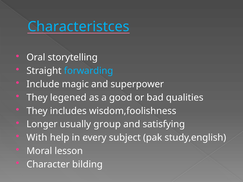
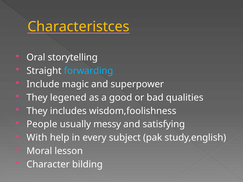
Characteristces colour: light blue -> yellow
Longer: Longer -> People
group: group -> messy
